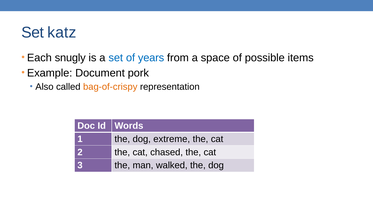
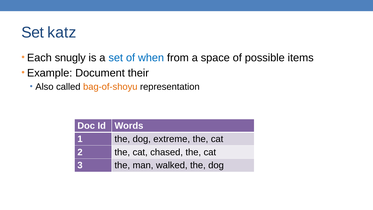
years: years -> when
pork: pork -> their
bag-of-crispy: bag-of-crispy -> bag-of-shoyu
